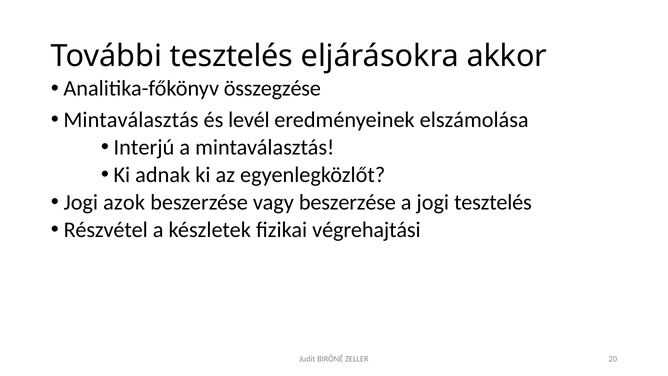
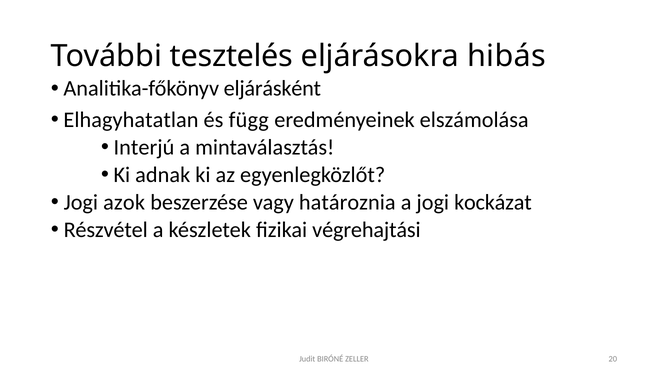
akkor: akkor -> hibás
összegzése: összegzése -> eljárásként
Mintaválasztás at (131, 120): Mintaválasztás -> Elhagyhatatlan
levél: levél -> függ
vagy beszerzése: beszerzése -> határoznia
jogi tesztelés: tesztelés -> kockázat
